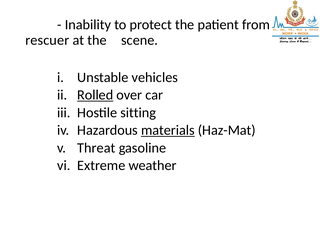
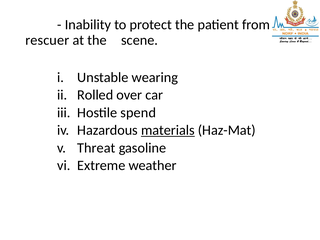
vehicles: vehicles -> wearing
Rolled underline: present -> none
sitting: sitting -> spend
